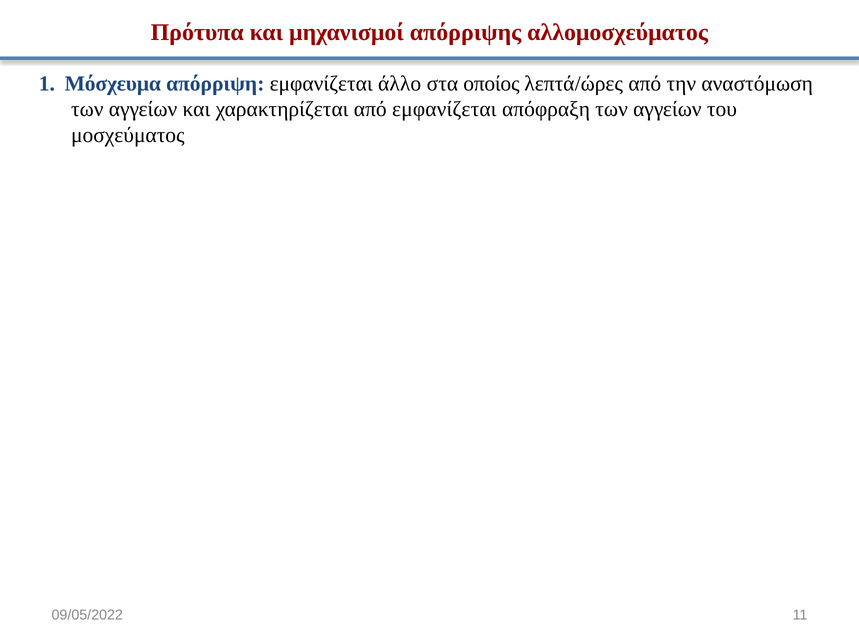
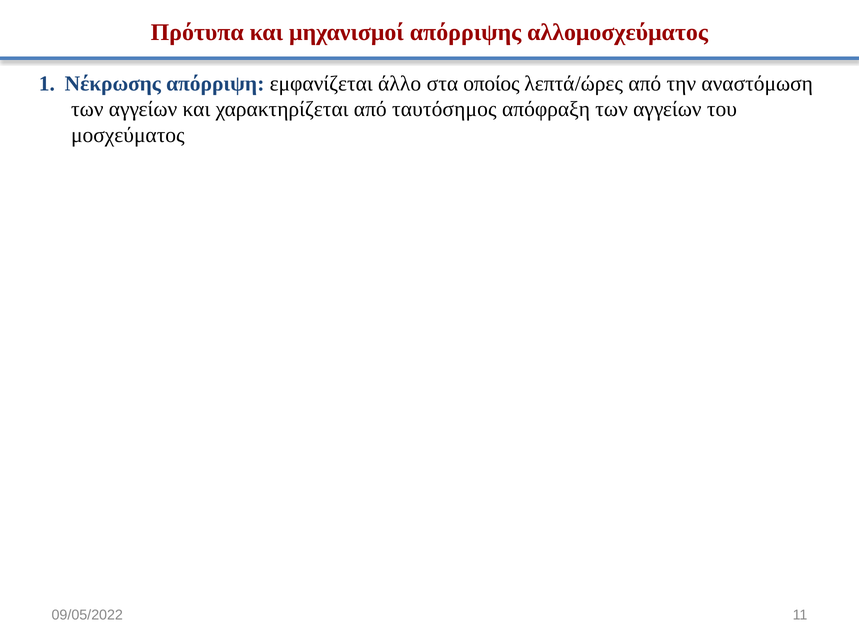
Μόσχευμα: Μόσχευμα -> Νέκρωσης
από εμφανίζεται: εμφανίζεται -> ταυτόσημος
